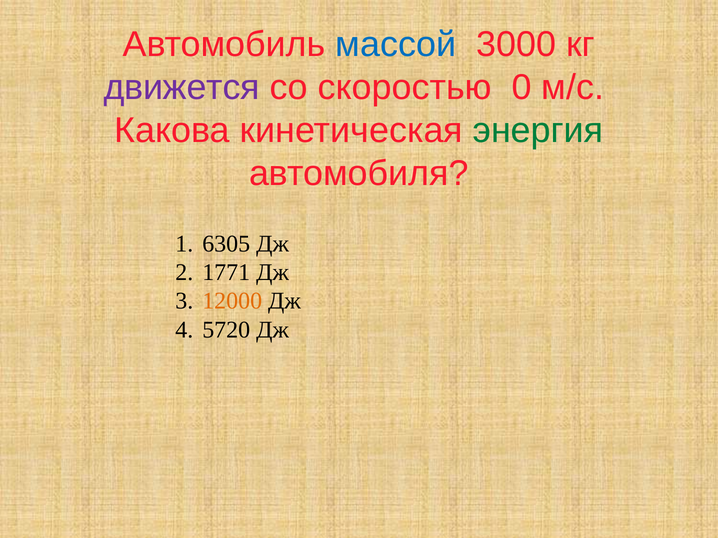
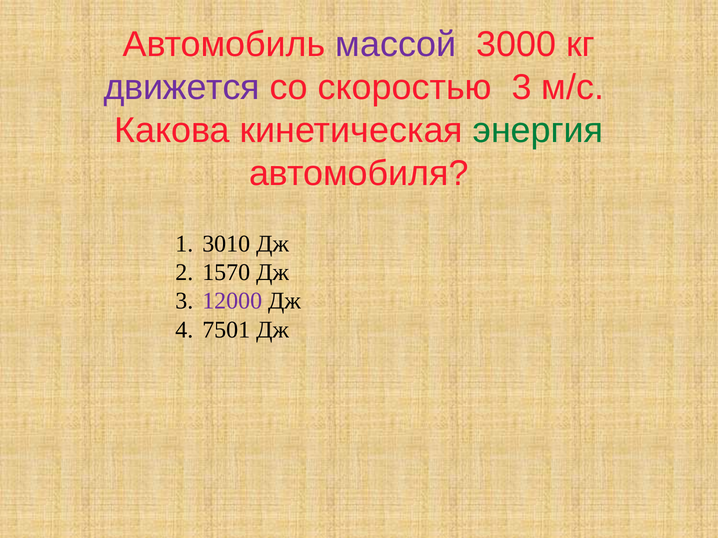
массой colour: blue -> purple
скоростью 0: 0 -> 3
6305: 6305 -> 3010
1771: 1771 -> 1570
12000 colour: orange -> purple
5720: 5720 -> 7501
